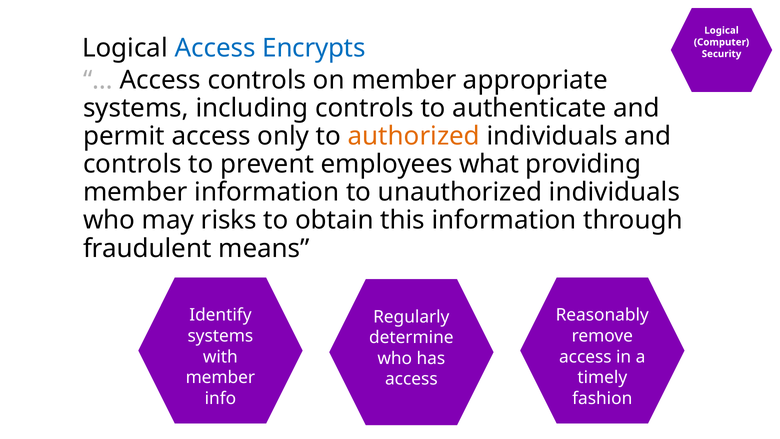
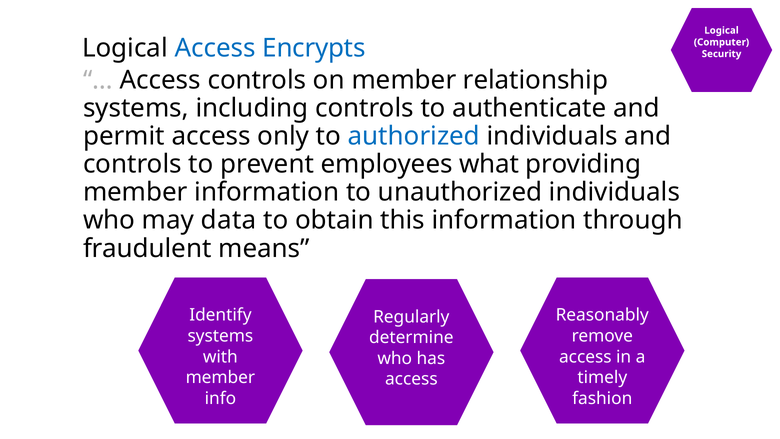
appropriate: appropriate -> relationship
authorized colour: orange -> blue
risks: risks -> data
